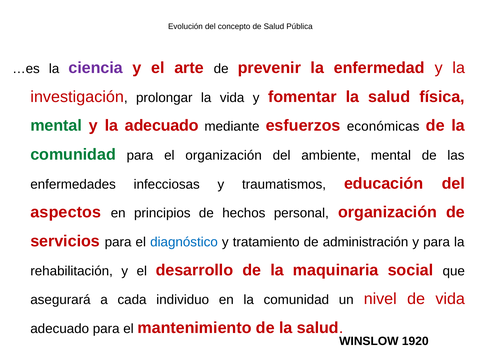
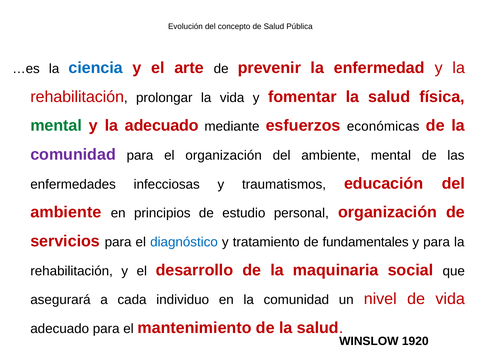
ciencia colour: purple -> blue
investigación at (77, 97): investigación -> rehabilitación
comunidad at (73, 154) colour: green -> purple
aspectos at (66, 212): aspectos -> ambiente
hechos: hechos -> estudio
administración: administración -> fundamentales
